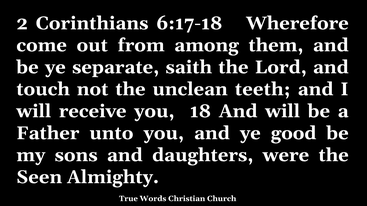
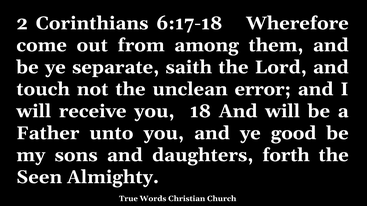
teeth: teeth -> error
were: were -> forth
